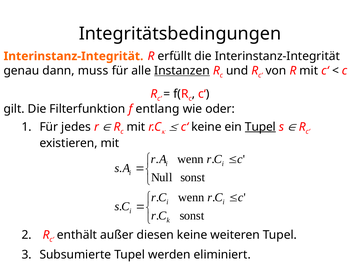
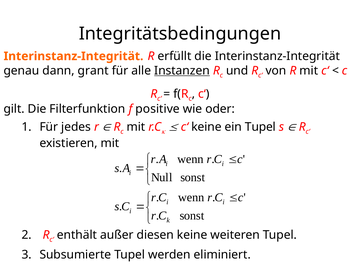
muss: muss -> grant
entlang: entlang -> positive
Tupel at (260, 127) underline: present -> none
